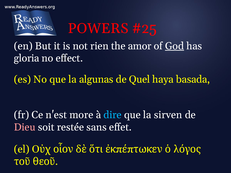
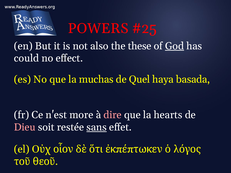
rien: rien -> also
amor: amor -> these
gloria: gloria -> could
algunas: algunas -> muchas
dire colour: light blue -> pink
sirven: sirven -> hearts
sans underline: none -> present
